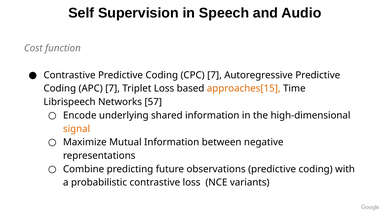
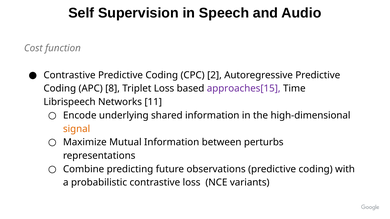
CPC 7: 7 -> 2
APC 7: 7 -> 8
approaches[15 colour: orange -> purple
57: 57 -> 11
negative: negative -> perturbs
